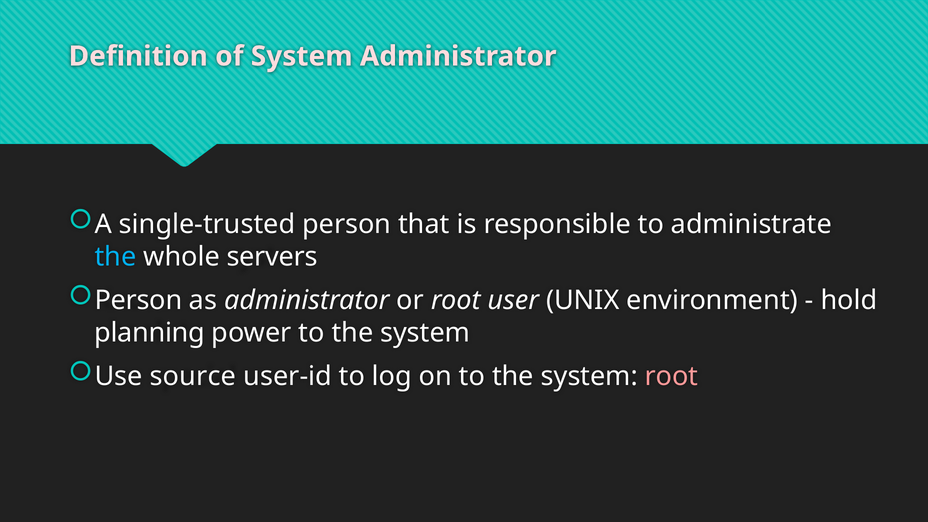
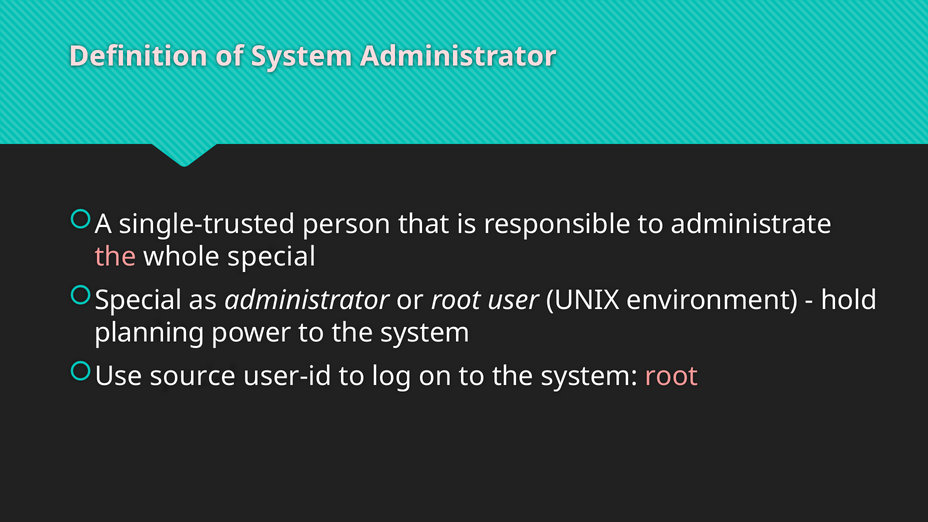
the at (116, 257) colour: light blue -> pink
whole servers: servers -> special
Person at (138, 300): Person -> Special
